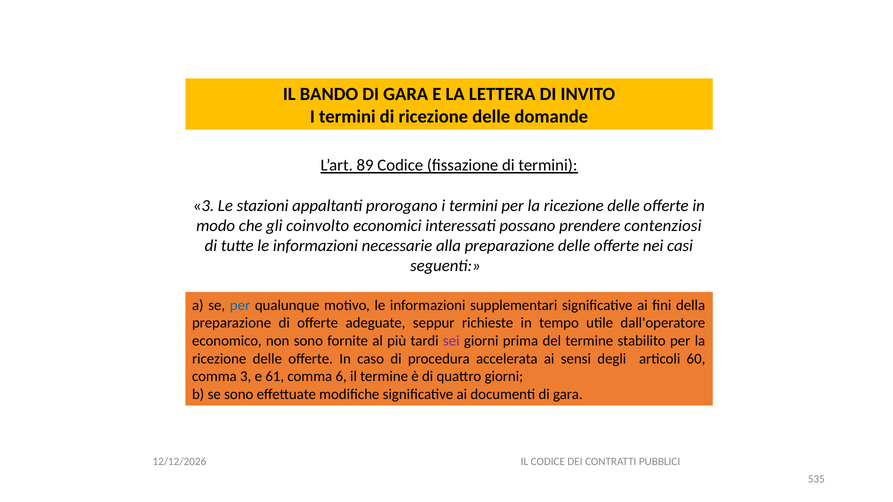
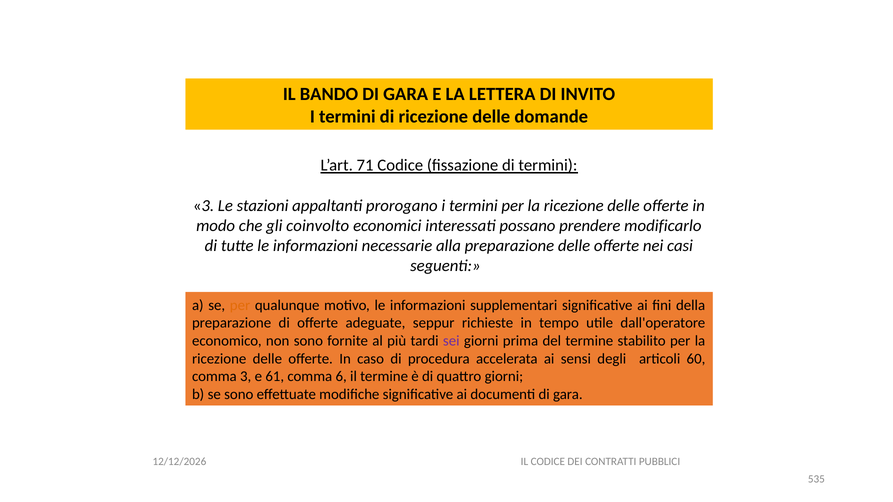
89: 89 -> 71
contenziosi: contenziosi -> modificarlo
per at (240, 305) colour: blue -> orange
